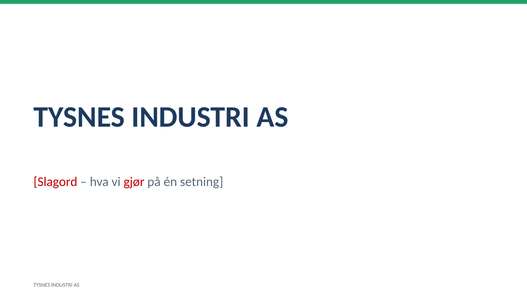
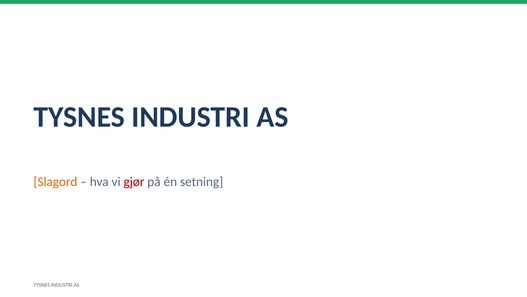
Slagord colour: red -> orange
